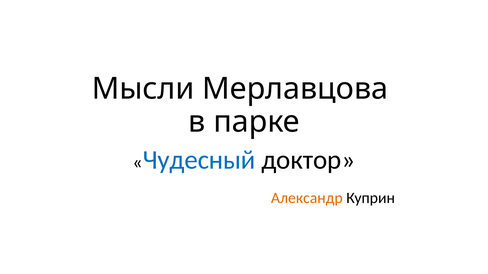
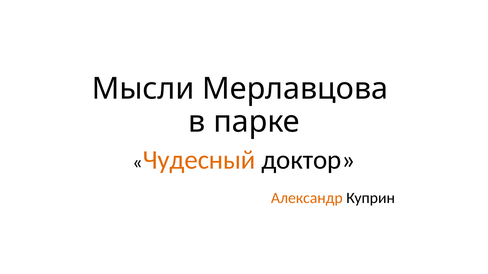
Чудесный colour: blue -> orange
